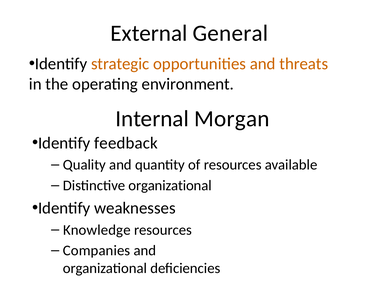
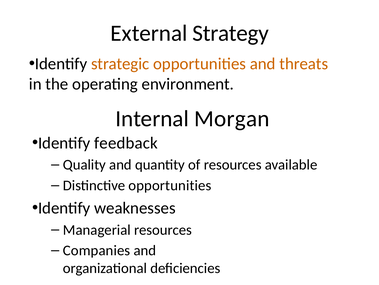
General: General -> Strategy
Distinctive organizational: organizational -> opportunities
Knowledge: Knowledge -> Managerial
